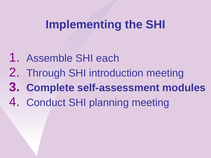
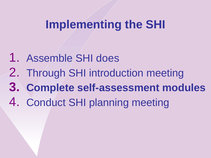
each: each -> does
